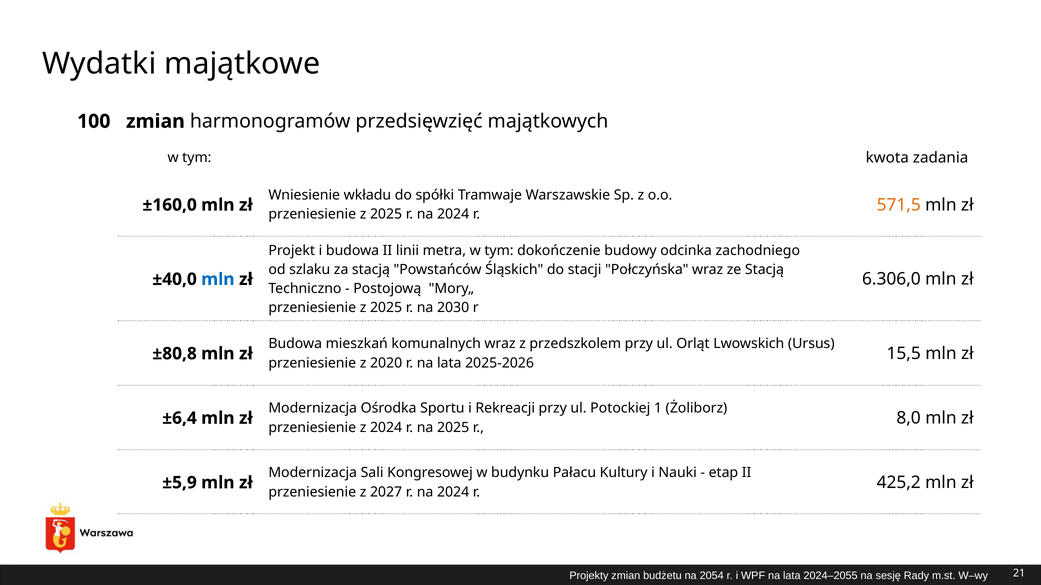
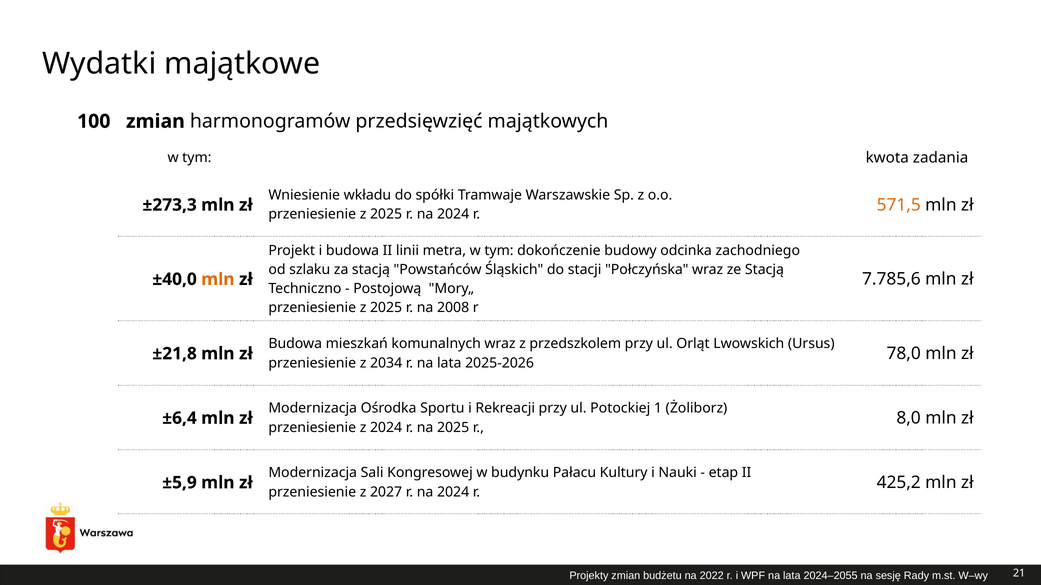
±160,0: ±160,0 -> ±273,3
6.306,0: 6.306,0 -> 7.785,6
mln at (218, 280) colour: blue -> orange
2030: 2030 -> 2008
±80,8: ±80,8 -> ±21,8
2020: 2020 -> 2034
15,5: 15,5 -> 78,0
2054: 2054 -> 2022
